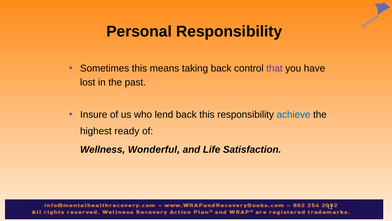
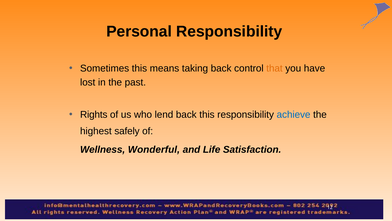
that colour: purple -> orange
Insure: Insure -> Rights
ready: ready -> safely
